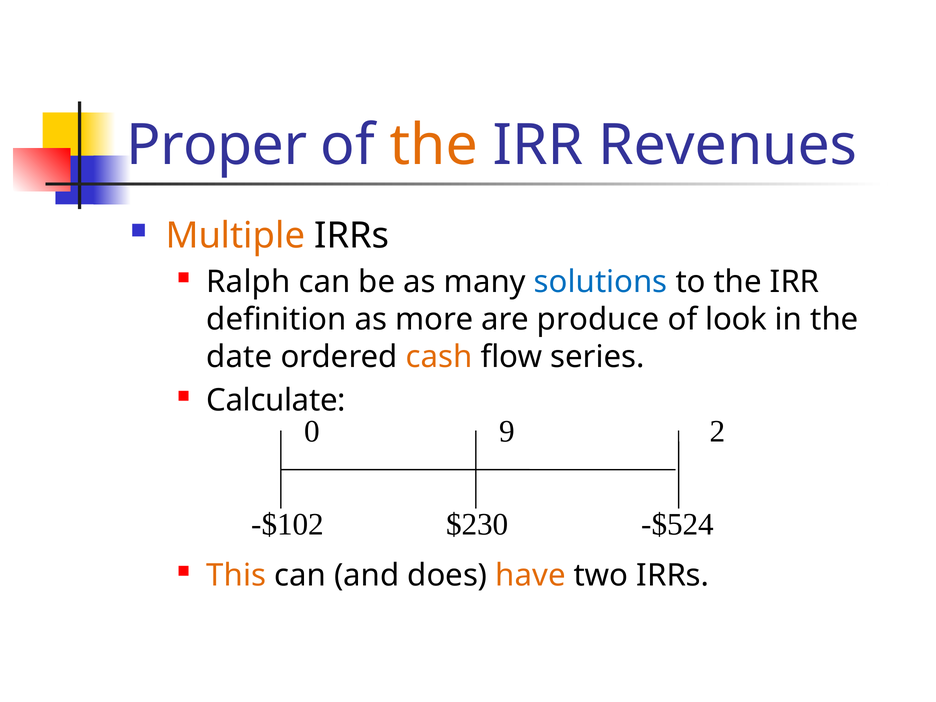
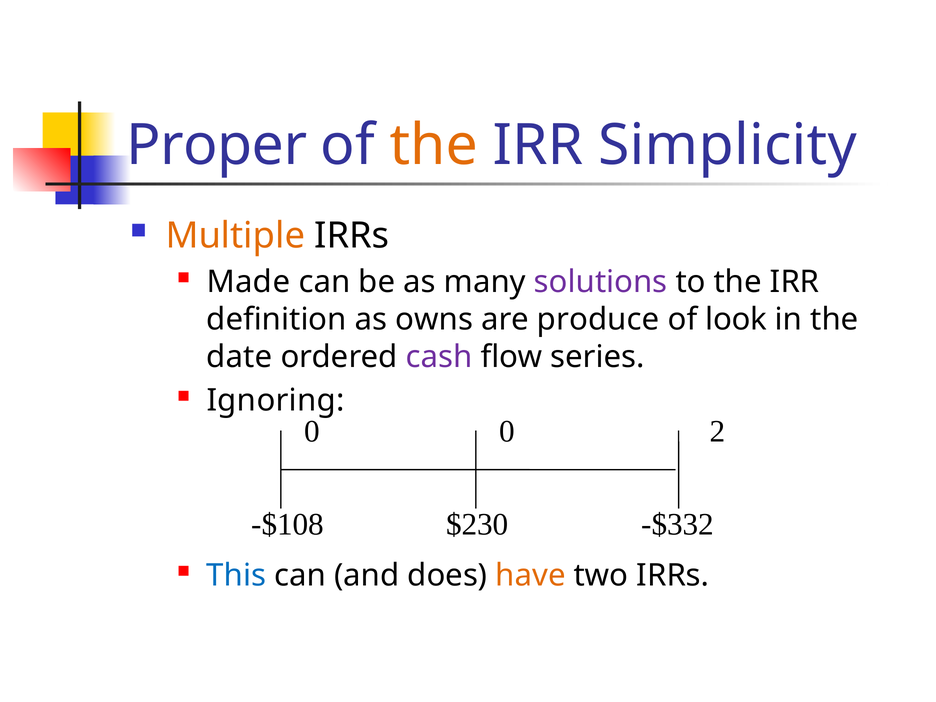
Revenues: Revenues -> Simplicity
Ralph: Ralph -> Made
solutions colour: blue -> purple
more: more -> owns
cash colour: orange -> purple
Calculate: Calculate -> Ignoring
0 9: 9 -> 0
-$102: -$102 -> -$108
-$524: -$524 -> -$332
This colour: orange -> blue
